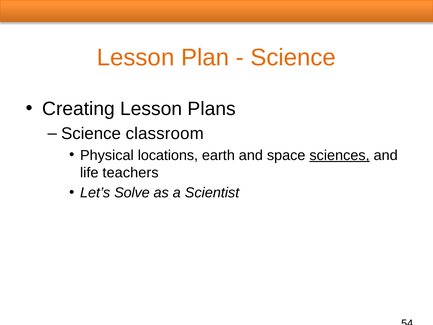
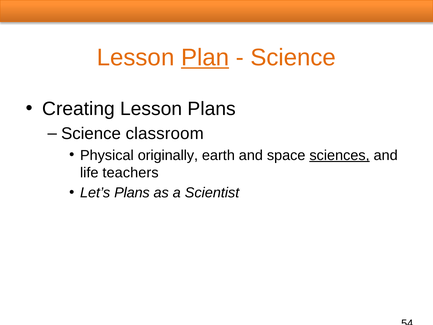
Plan underline: none -> present
locations: locations -> originally
Let’s Solve: Solve -> Plans
